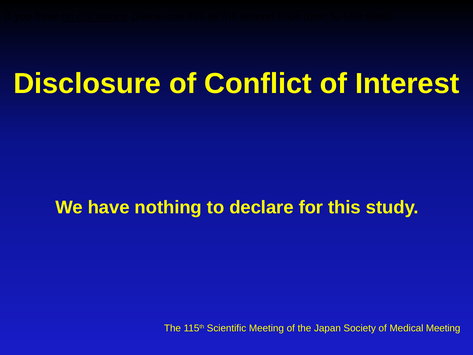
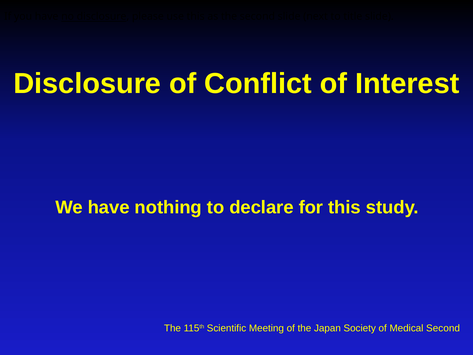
Medical Meeting: Meeting -> Second
